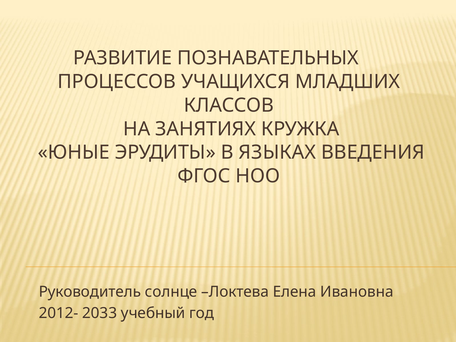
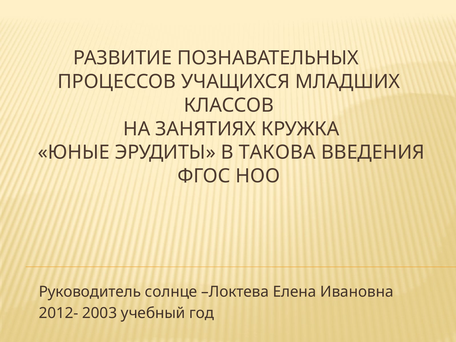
ЯЗЫКАХ: ЯЗЫКАХ -> ТАКОВА
2033: 2033 -> 2003
